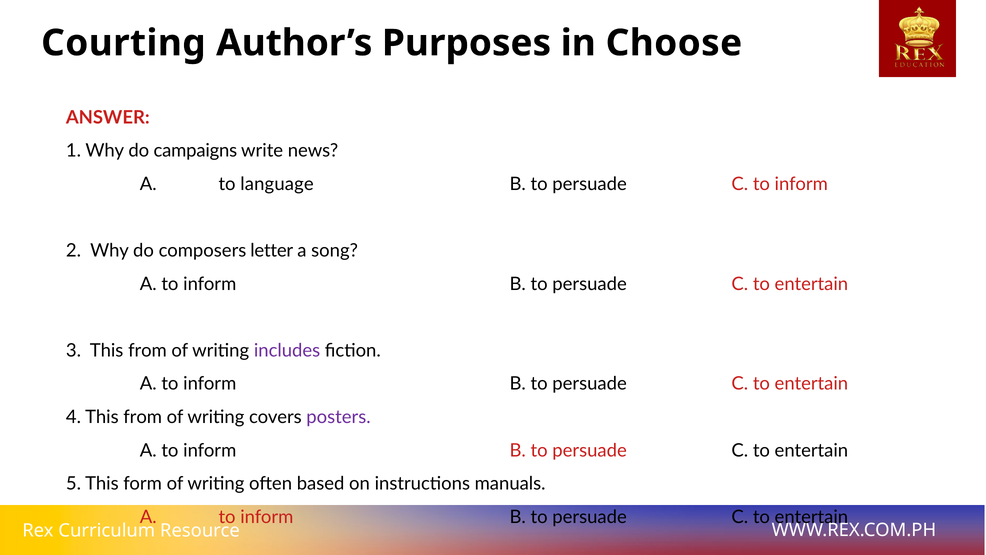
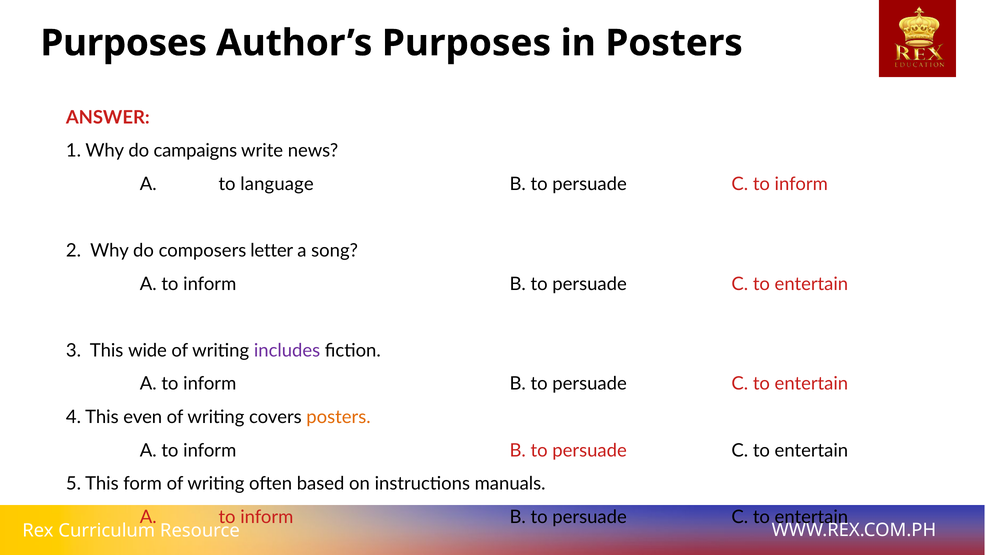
Courting at (123, 43): Courting -> Purposes
in Choose: Choose -> Posters
3 This from: from -> wide
4 This from: from -> even
posters at (338, 417) colour: purple -> orange
